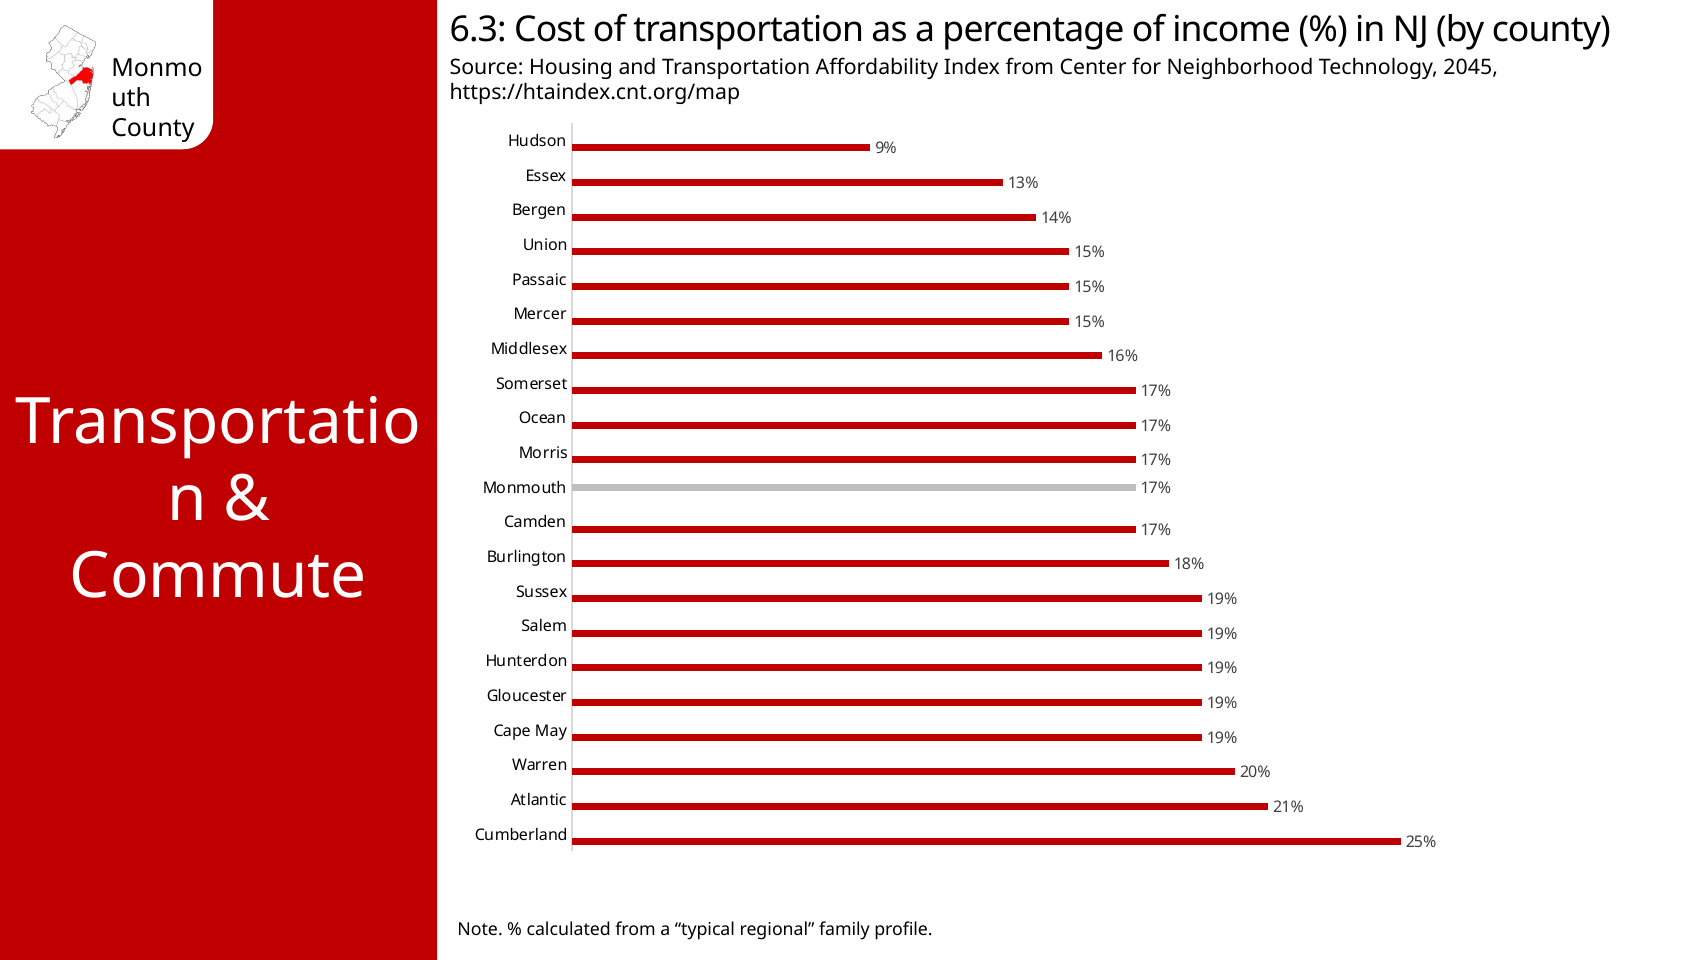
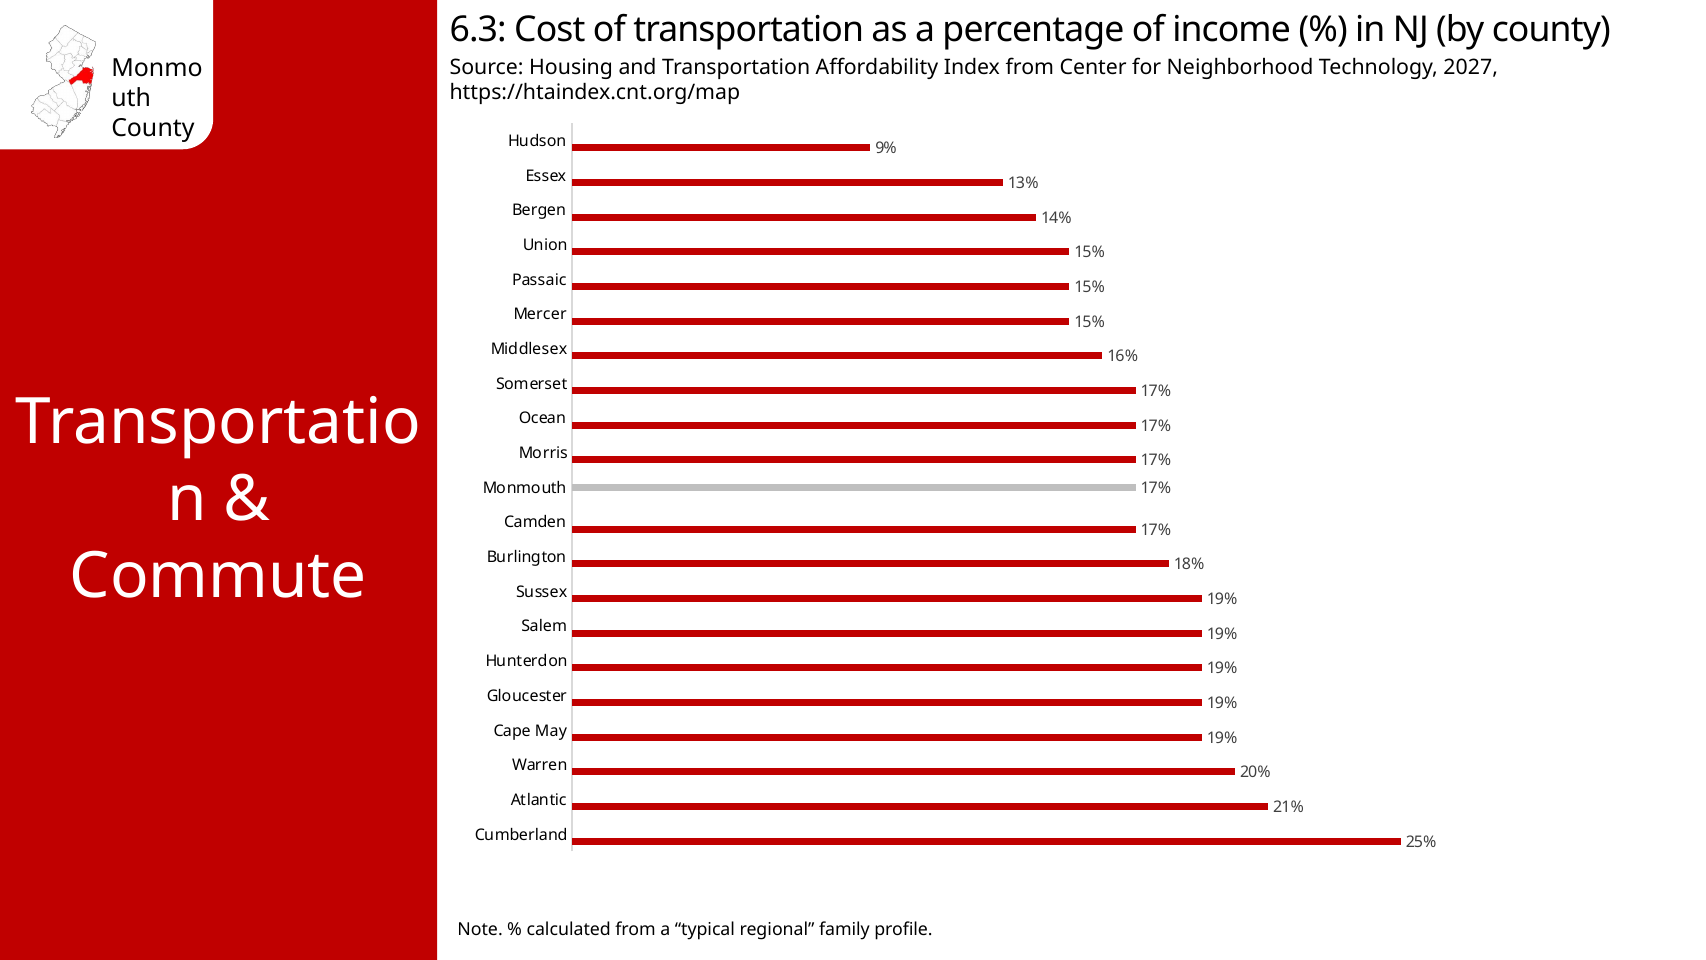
2045: 2045 -> 2027
